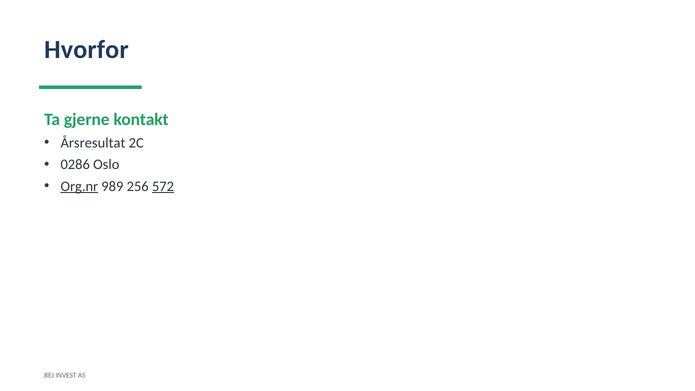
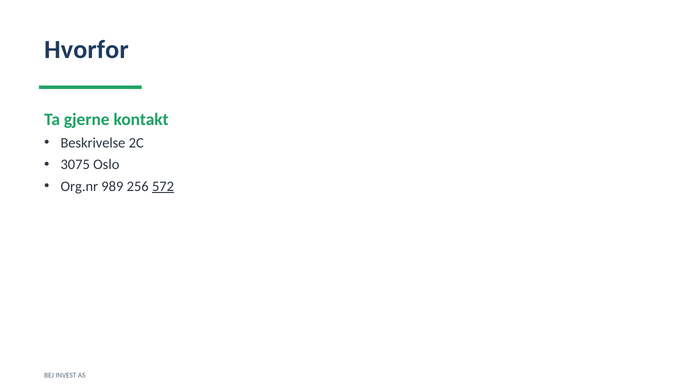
Årsresultat: Årsresultat -> Beskrivelse
0286: 0286 -> 3075
Org.nr underline: present -> none
